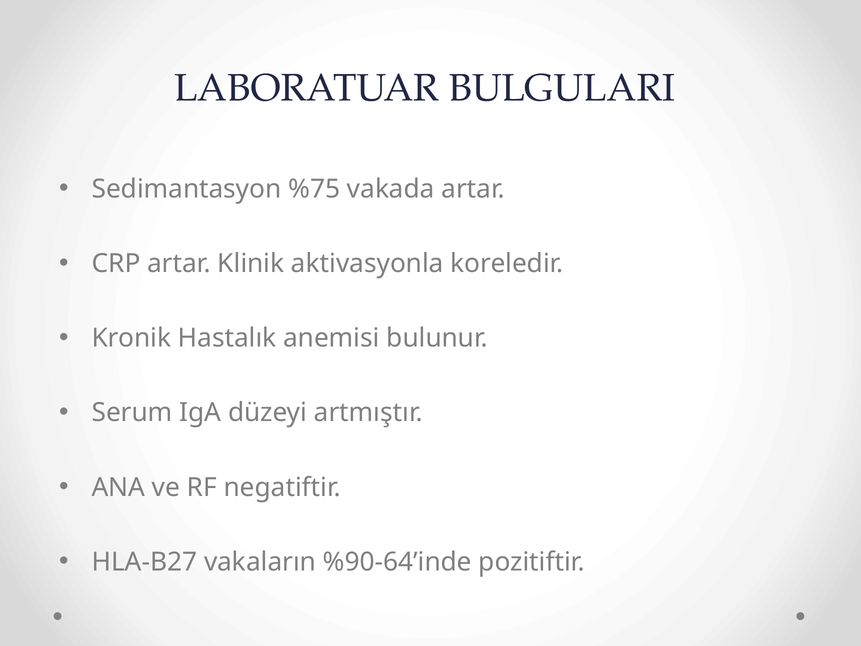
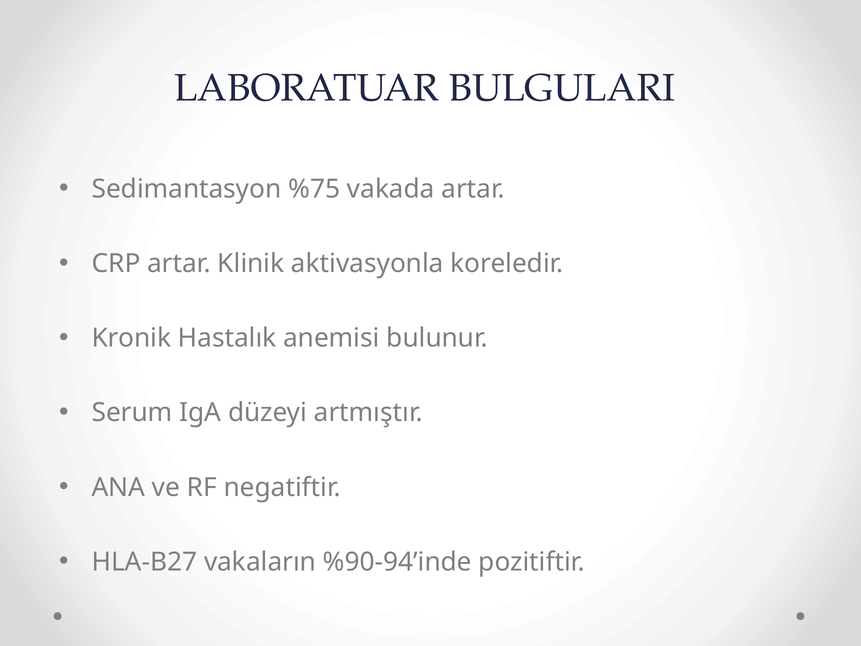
%90-64’inde: %90-64’inde -> %90-94’inde
